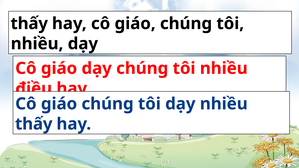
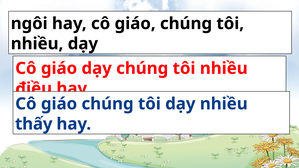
thấy at (29, 24): thấy -> ngôi
